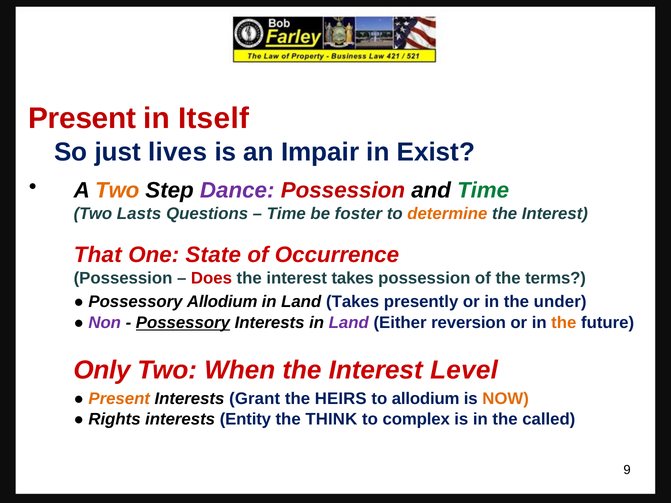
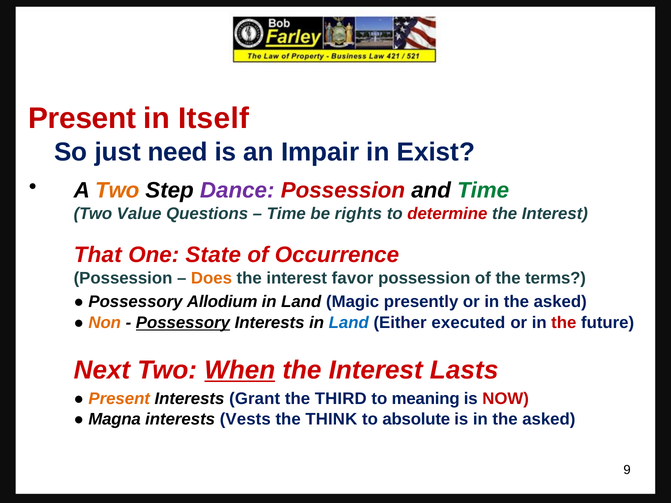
lives: lives -> need
Lasts: Lasts -> Value
foster: foster -> rights
determine colour: orange -> red
Does colour: red -> orange
interest takes: takes -> favor
Land Takes: Takes -> Magic
or in the under: under -> asked
Non colour: purple -> orange
Land at (349, 323) colour: purple -> blue
reversion: reversion -> executed
the at (564, 323) colour: orange -> red
Only: Only -> Next
When underline: none -> present
Level: Level -> Lasts
HEIRS: HEIRS -> THIRD
to allodium: allodium -> meaning
NOW colour: orange -> red
Rights: Rights -> Magna
Entity: Entity -> Vests
complex: complex -> absolute
is in the called: called -> asked
